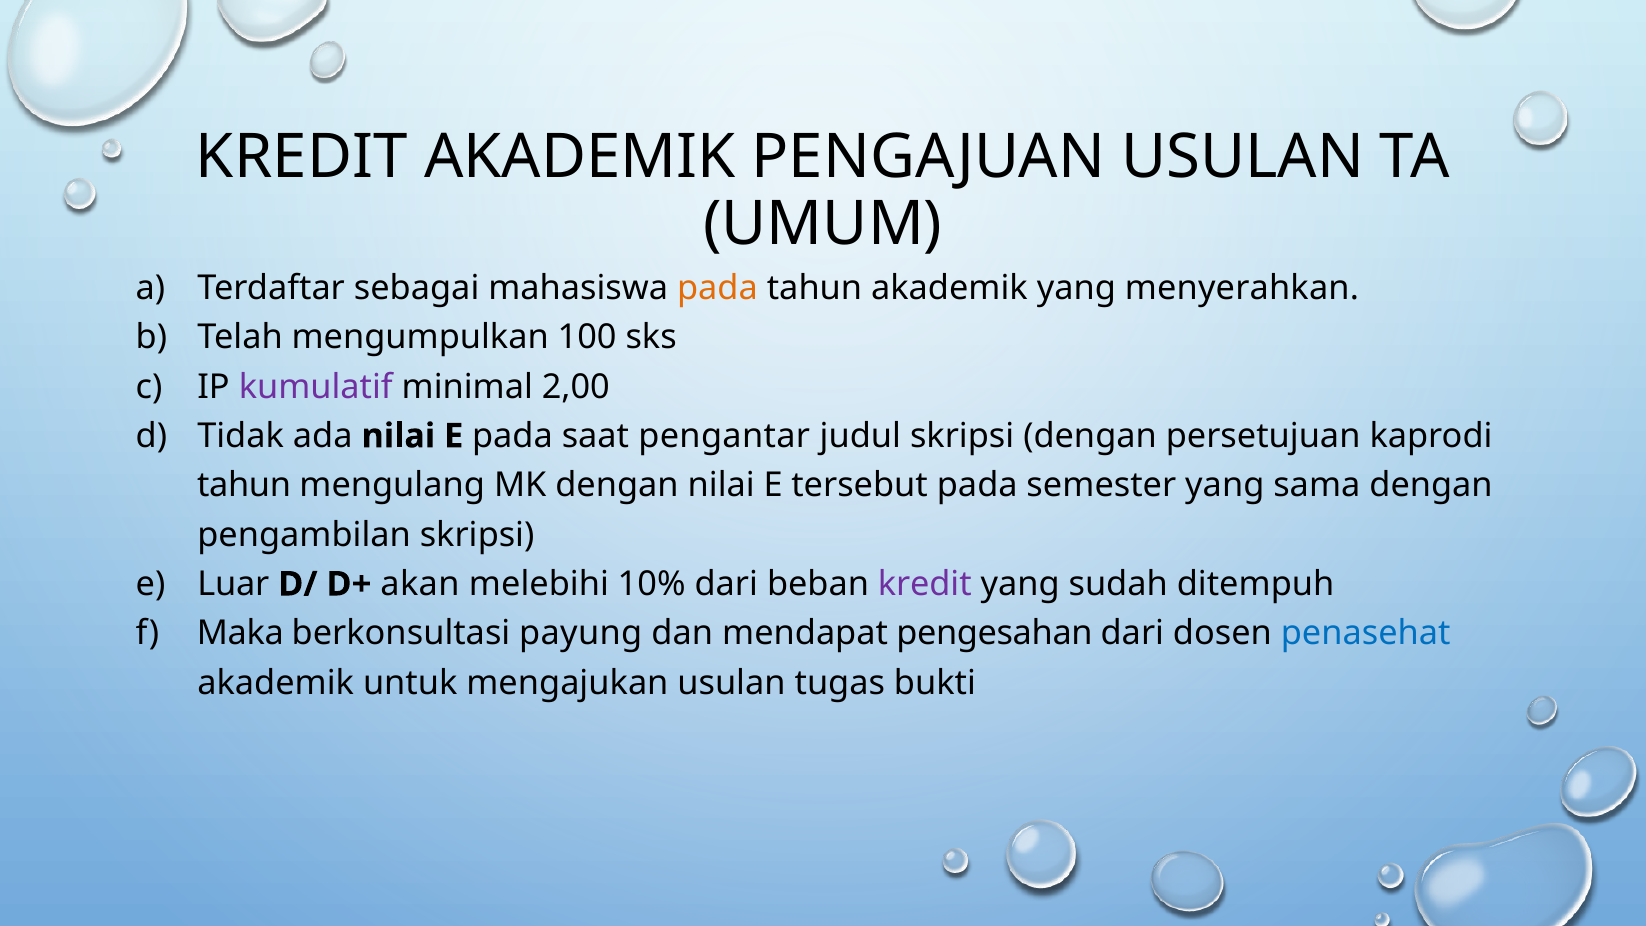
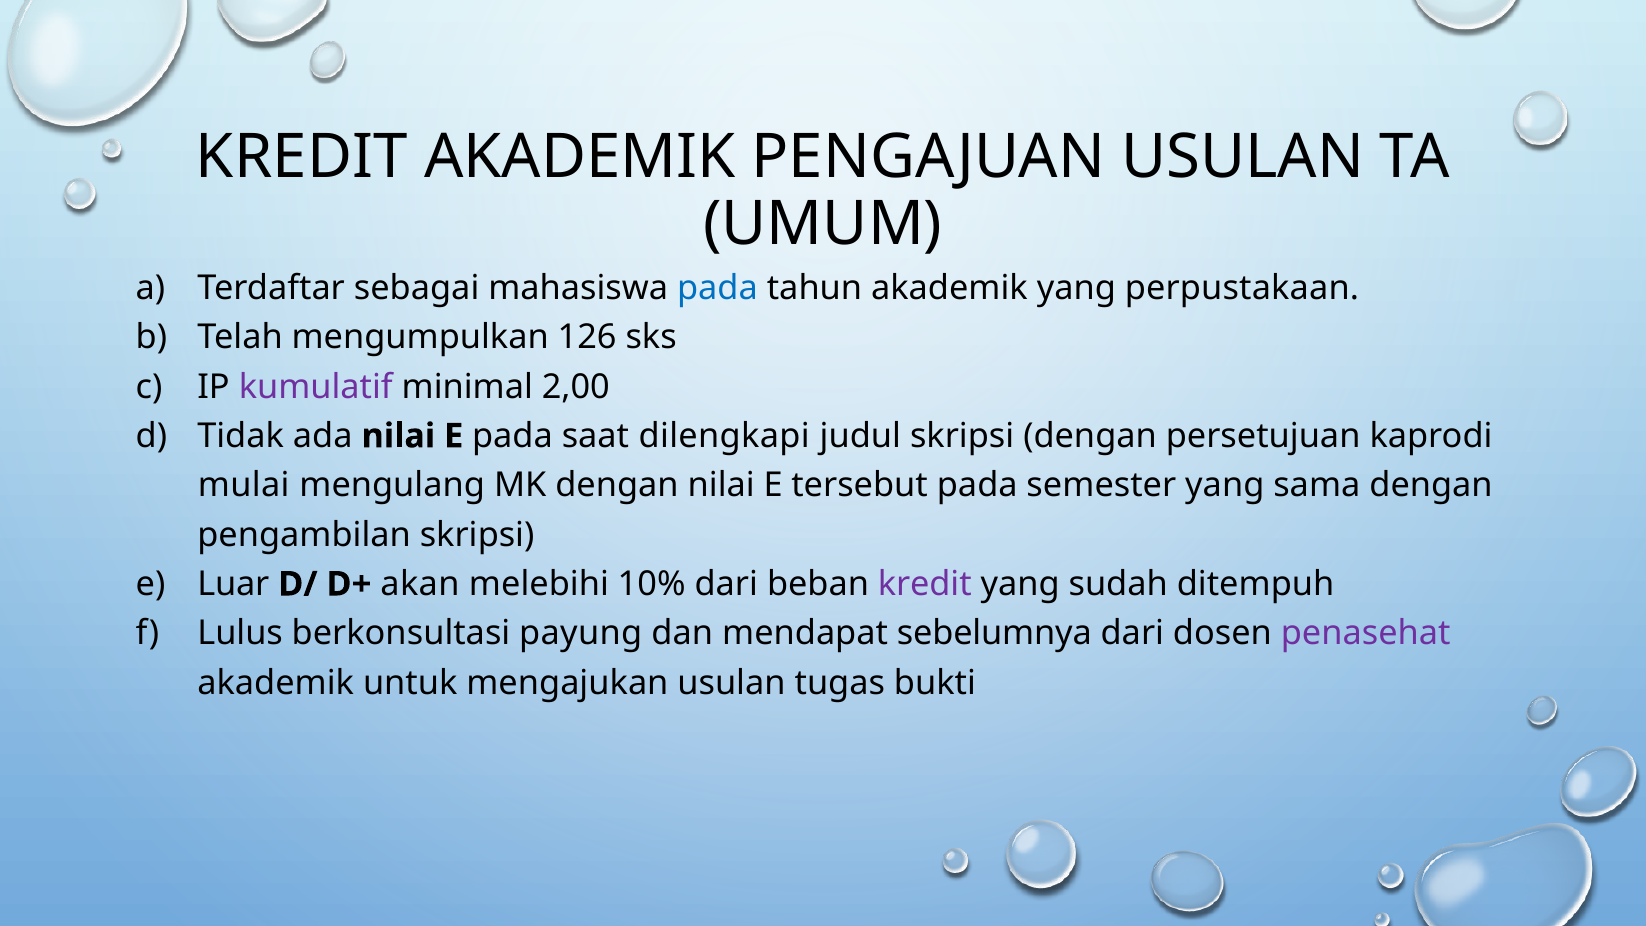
pada at (717, 288) colour: orange -> blue
menyerahkan: menyerahkan -> perpustakaan
100: 100 -> 126
pengantar: pengantar -> dilengkapi
tahun at (244, 485): tahun -> mulai
Maka: Maka -> Lulus
pengesahan: pengesahan -> sebelumnya
penasehat colour: blue -> purple
